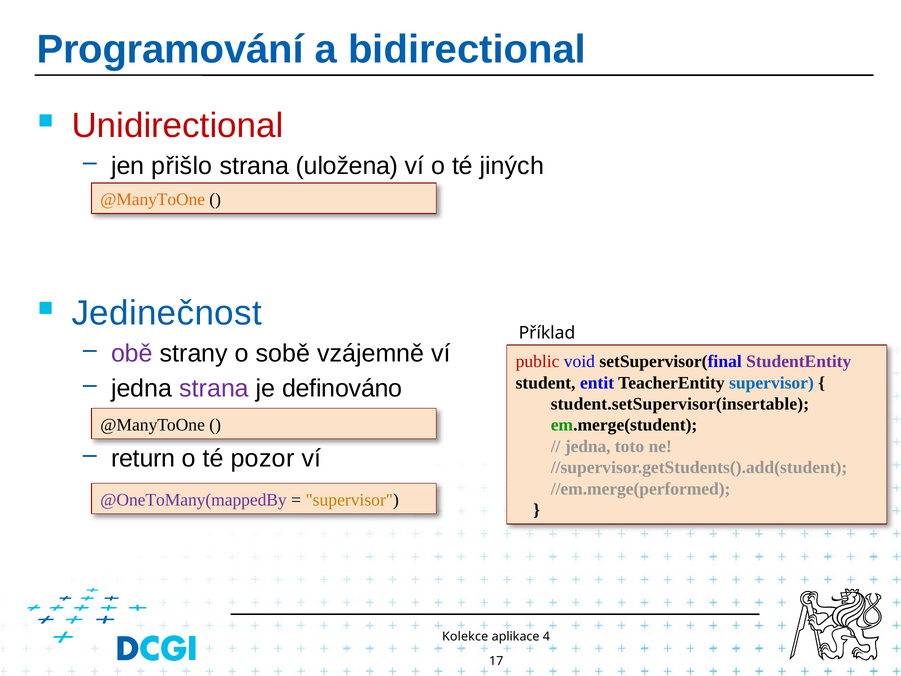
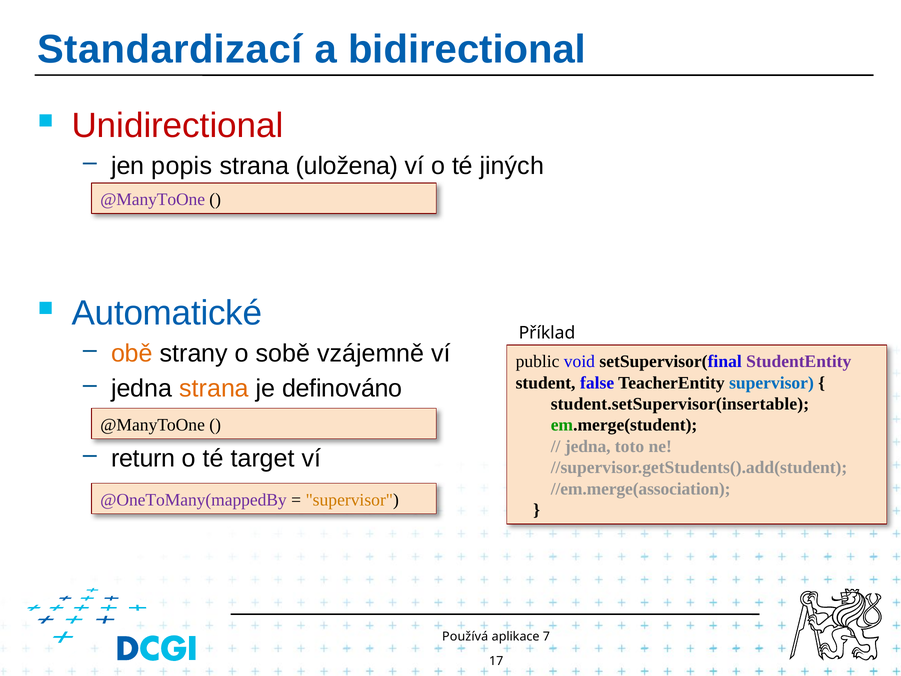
Programování: Programování -> Standardizací
přišlo: přišlo -> popis
@ManyToOne at (153, 199) colour: orange -> purple
Jedinečnost: Jedinečnost -> Automatické
obě colour: purple -> orange
public colour: red -> black
entit: entit -> false
strana at (214, 388) colour: purple -> orange
pozor: pozor -> target
//em.merge(performed: //em.merge(performed -> //em.merge(association
Kolekce: Kolekce -> Používá
4: 4 -> 7
